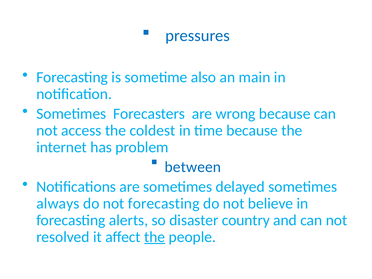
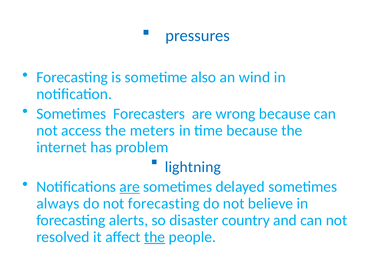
main: main -> wind
coldest: coldest -> meters
between: between -> lightning
are at (130, 187) underline: none -> present
